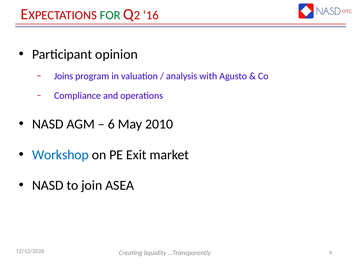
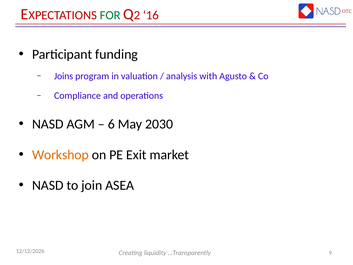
opinion: opinion -> funding
2010: 2010 -> 2030
Workshop colour: blue -> orange
